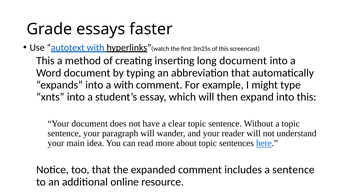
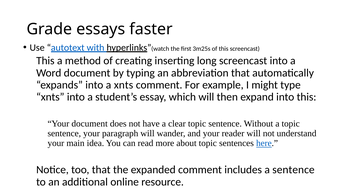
long document: document -> screencast
a with: with -> xnts
